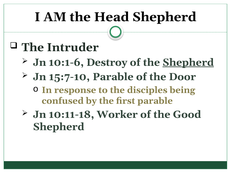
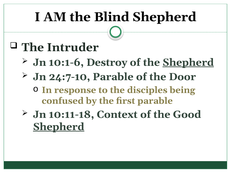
Head: Head -> Blind
15:7-10: 15:7-10 -> 24:7-10
Worker: Worker -> Context
Shepherd at (59, 127) underline: none -> present
